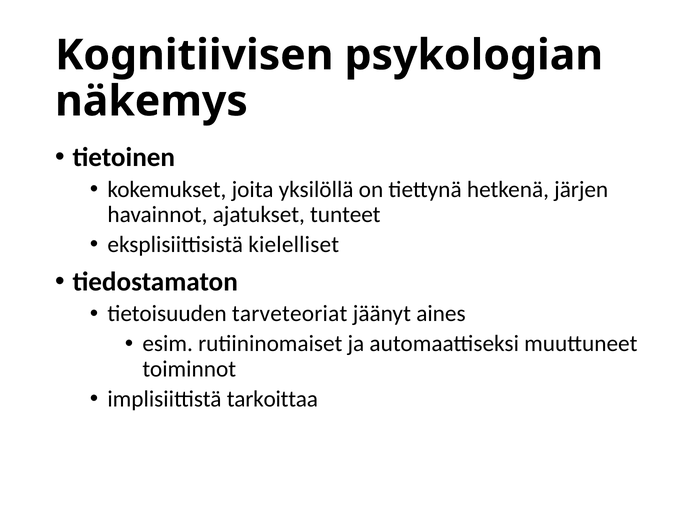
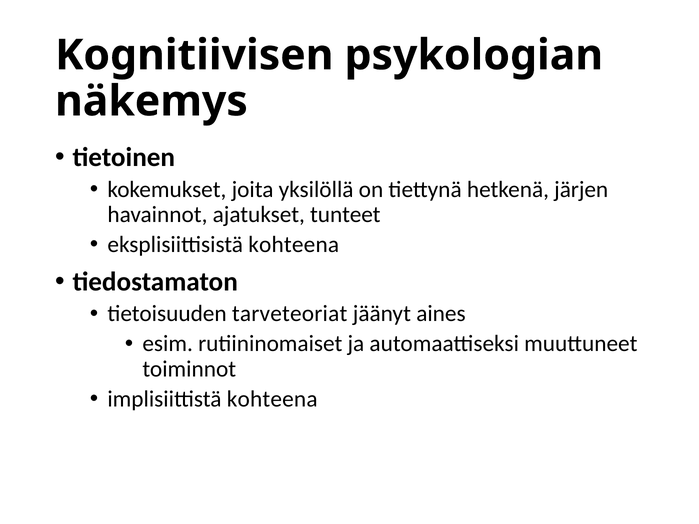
eksplisiittisistä kielelliset: kielelliset -> kohteena
implisiittistä tarkoittaa: tarkoittaa -> kohteena
